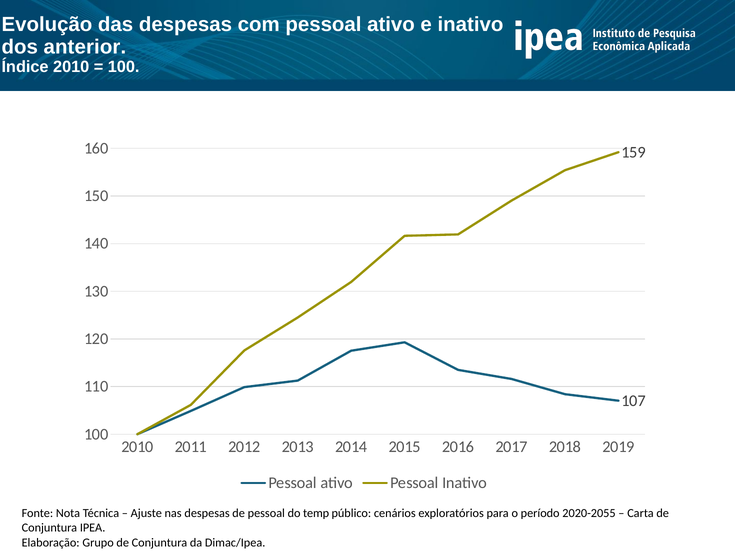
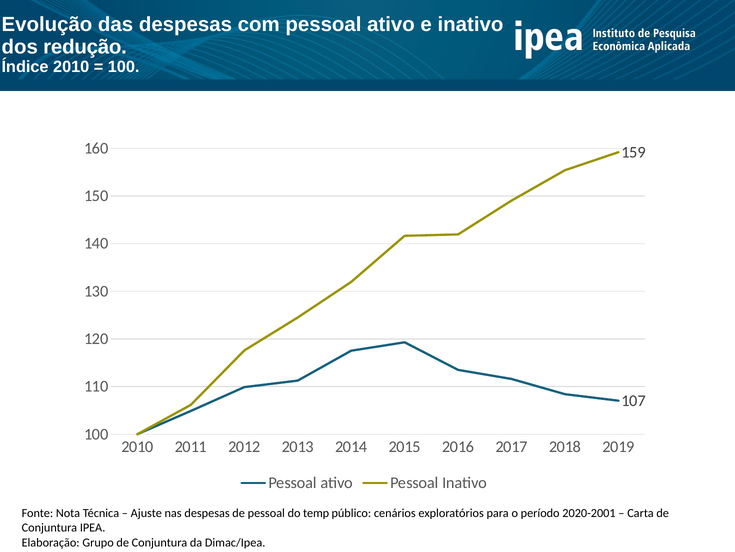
anterior: anterior -> redução
2020-2055: 2020-2055 -> 2020-2001
